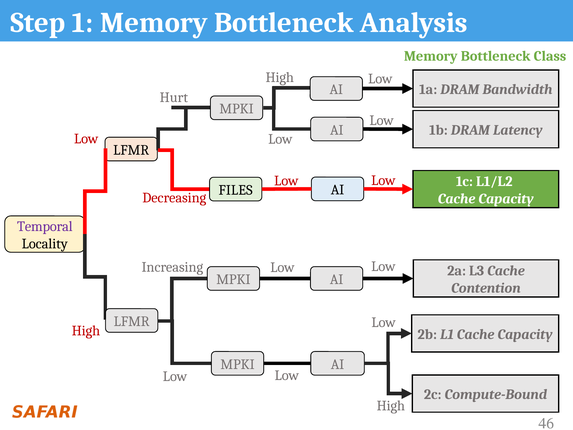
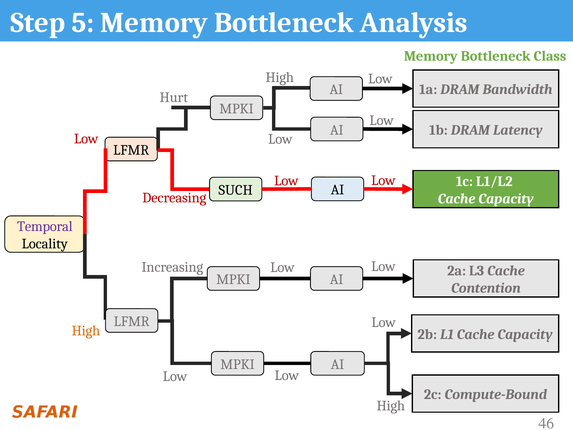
1: 1 -> 5
FILES: FILES -> SUCH
High at (86, 331) colour: red -> orange
